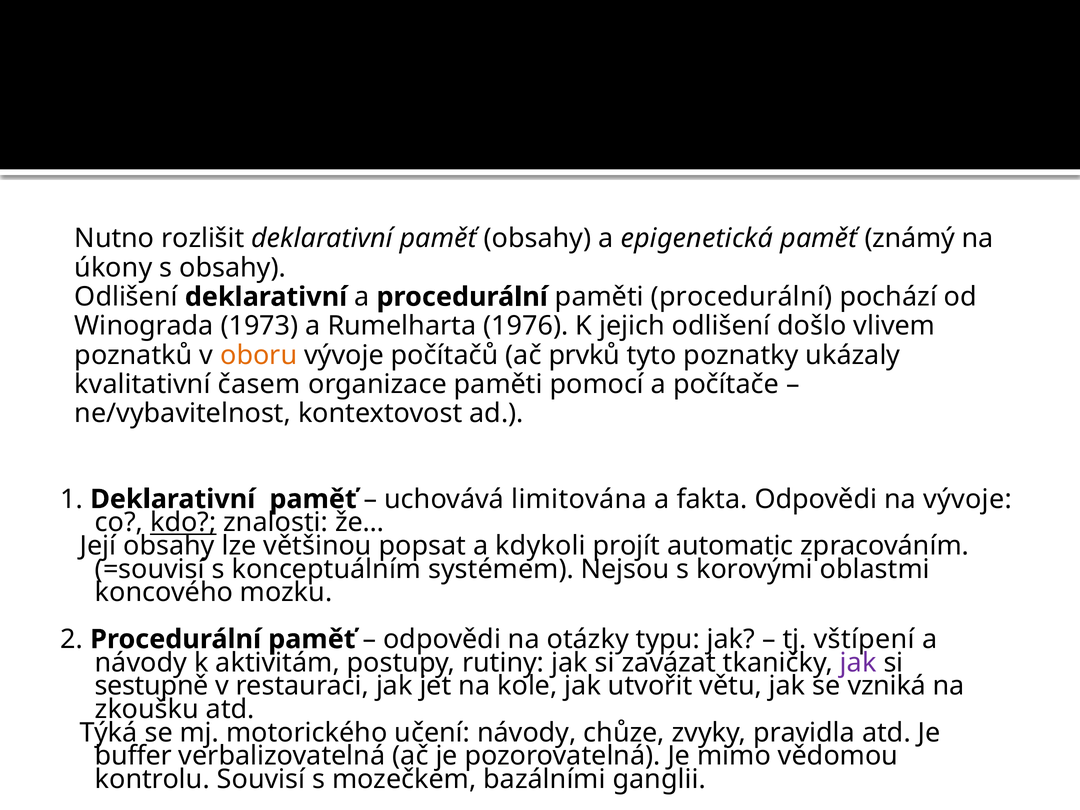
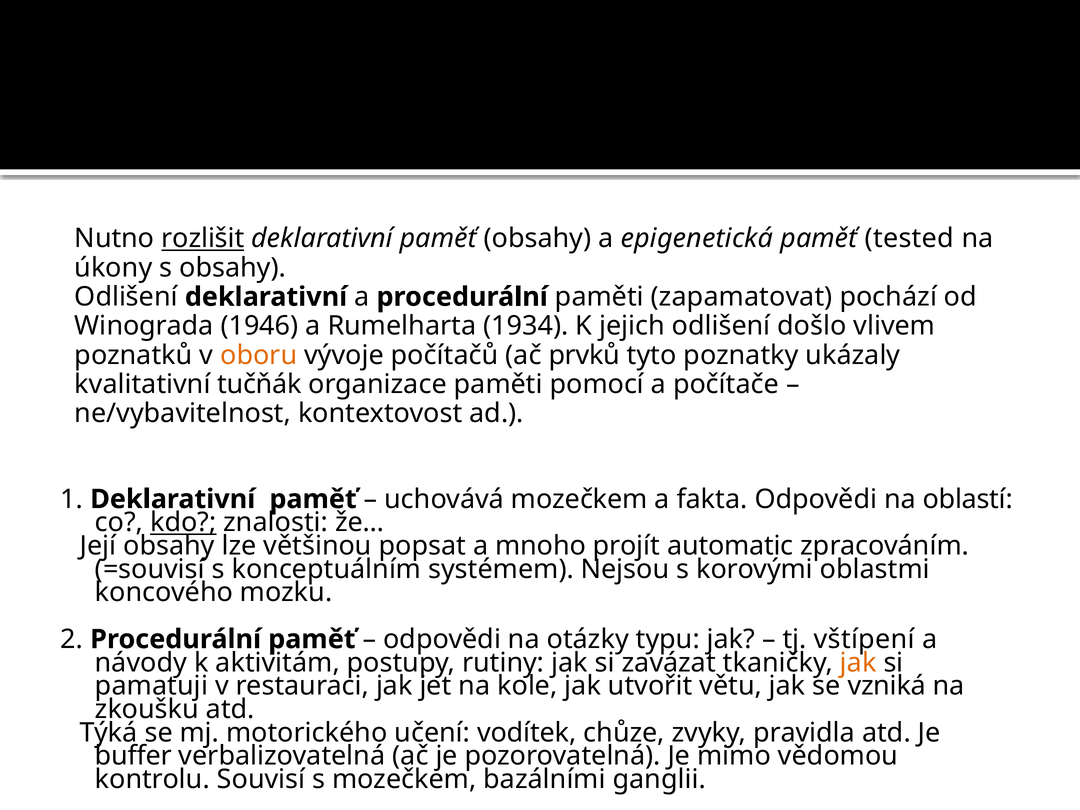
rozlišit underline: none -> present
známý: známý -> tested
paměti procedurální: procedurální -> zapamatovat
1973: 1973 -> 1946
1976: 1976 -> 1934
časem: časem -> tučňák
uchovává limitována: limitována -> mozečkem
na vývoje: vývoje -> oblastí
kdykoli: kdykoli -> mnoho
jak at (858, 663) colour: purple -> orange
sestupně: sestupně -> pamatuji
učení návody: návody -> vodítek
